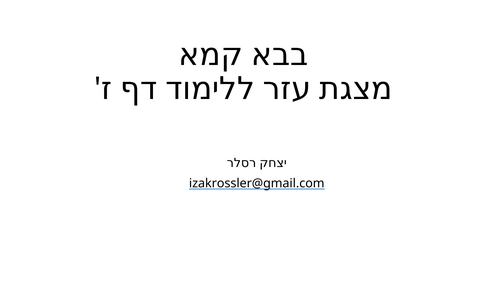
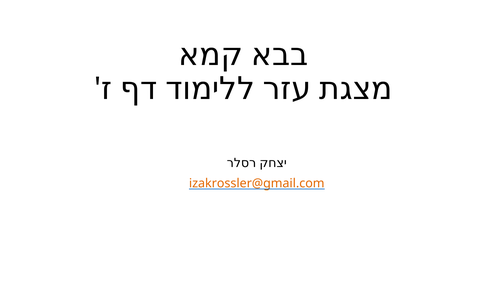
izakrossler@gmail.com colour: black -> orange
